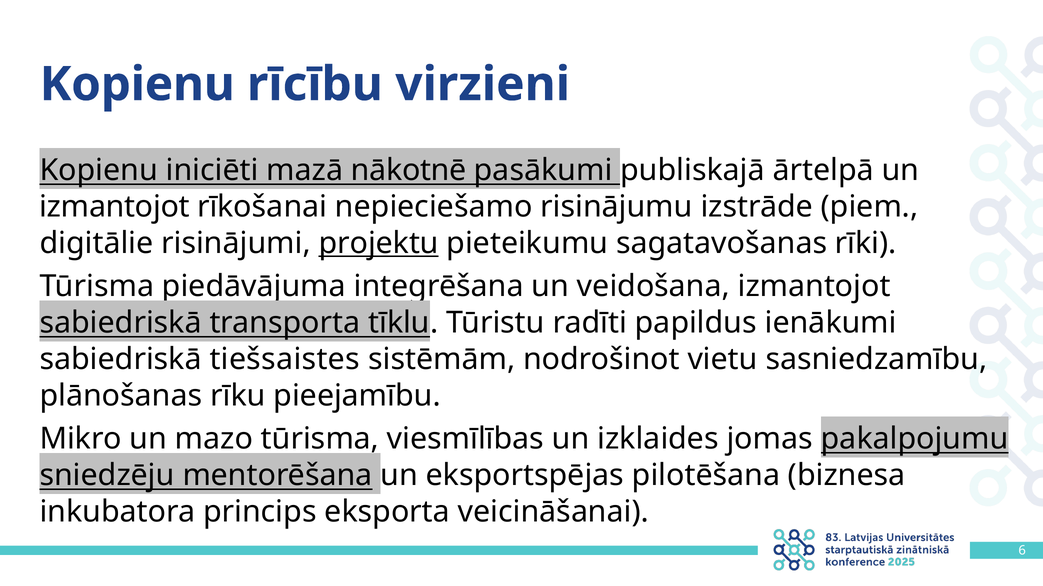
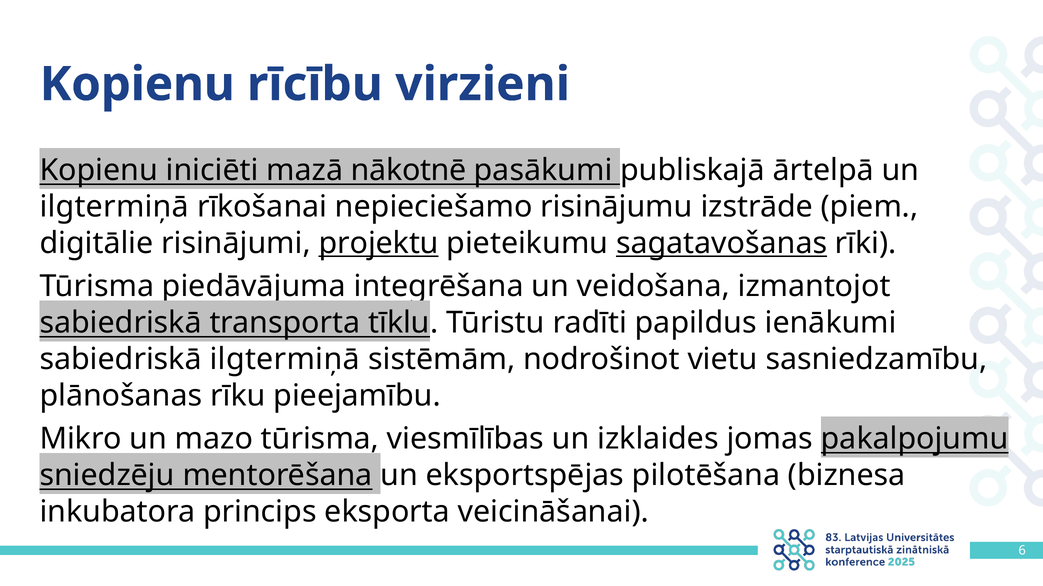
izmantojot at (115, 207): izmantojot -> ilgtermiņā
sagatavošanas underline: none -> present
sabiedriskā tiešsaistes: tiešsaistes -> ilgtermiņā
